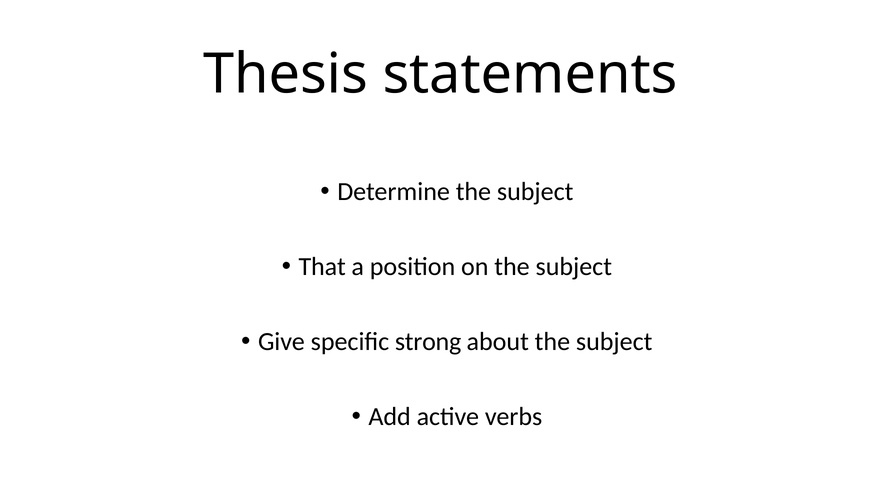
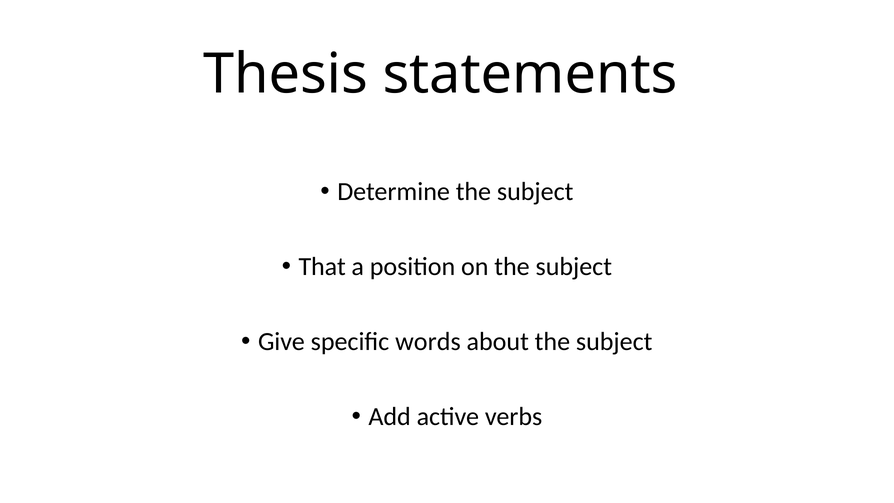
strong: strong -> words
